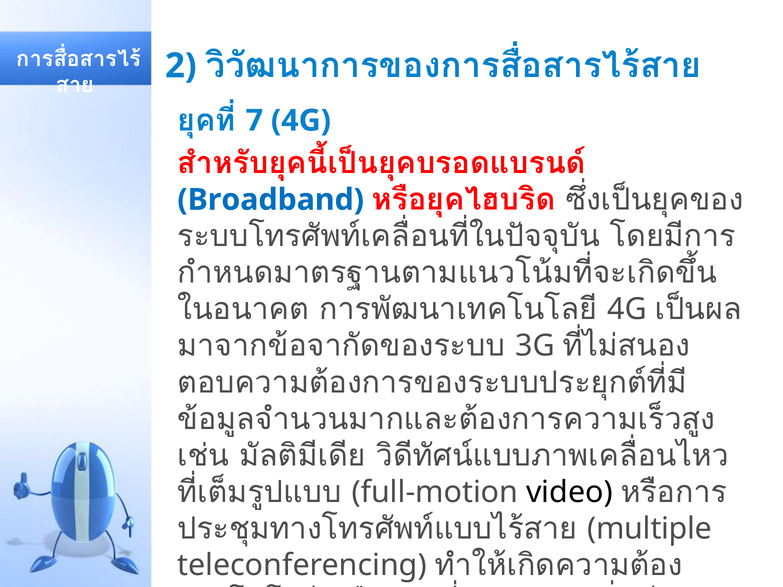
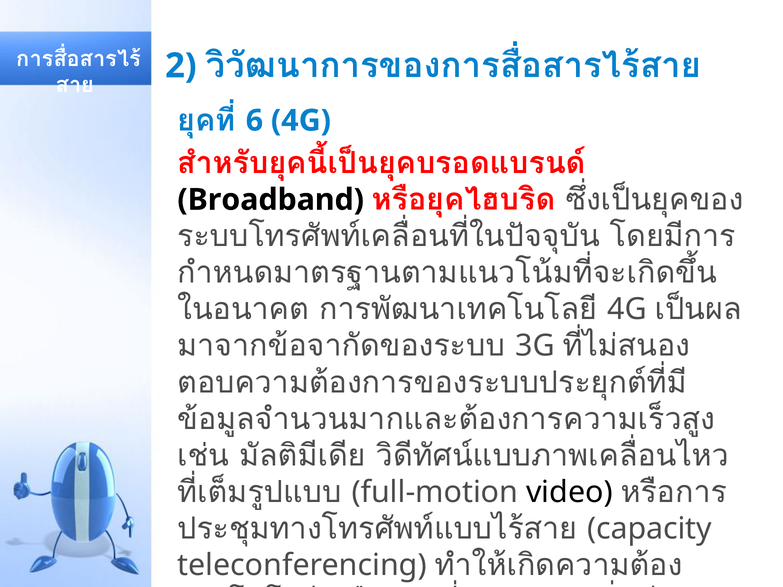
7: 7 -> 6
Broadband colour: blue -> black
multiple: multiple -> capacity
